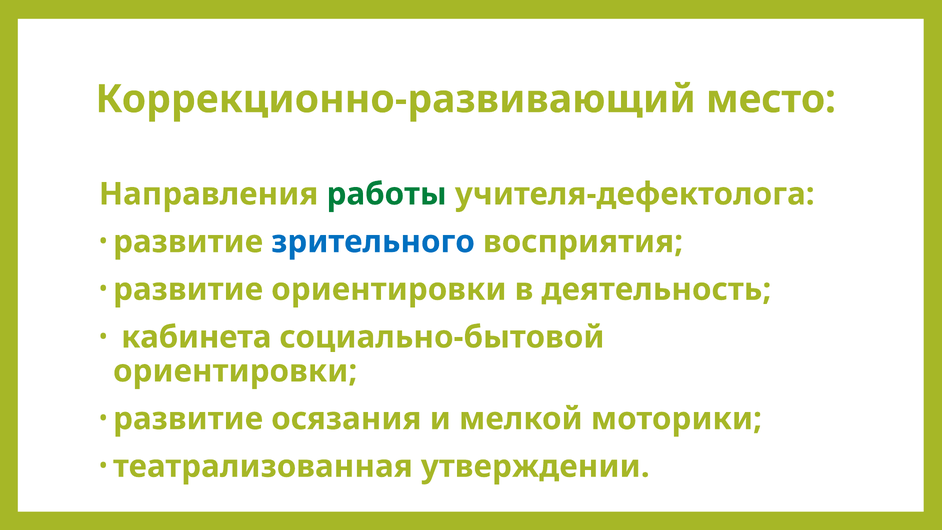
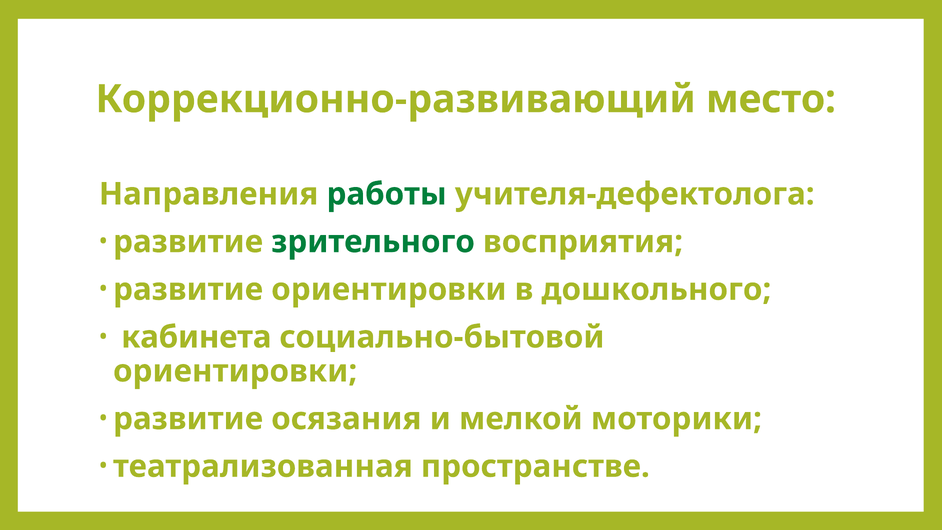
зрительного colour: blue -> green
деятельность: деятельность -> дошкольного
утверждении: утверждении -> пространстве
